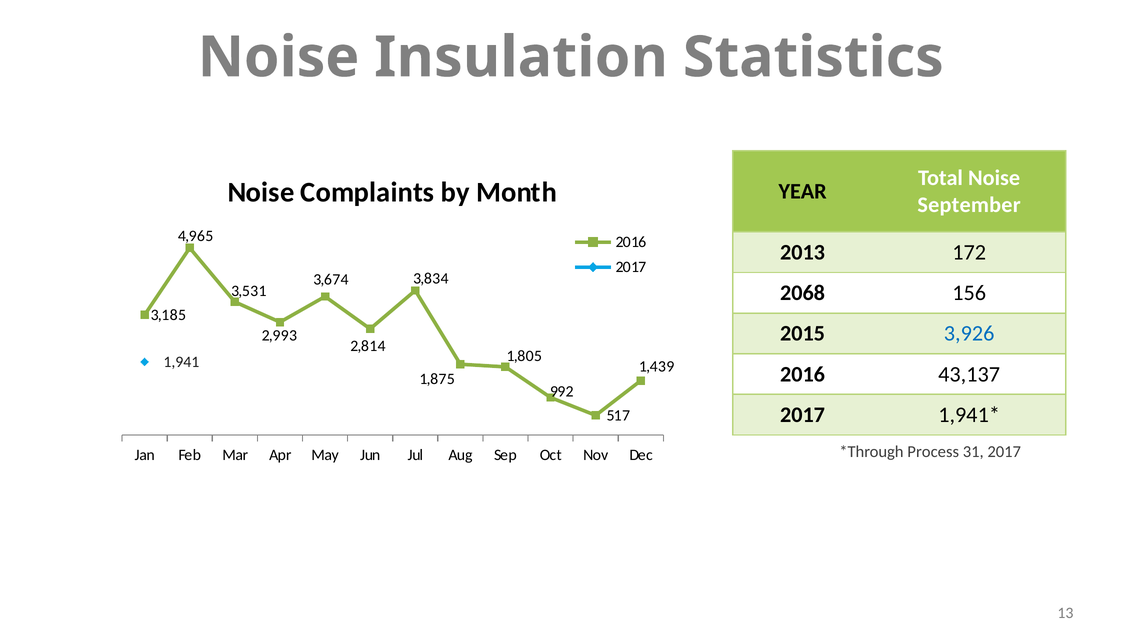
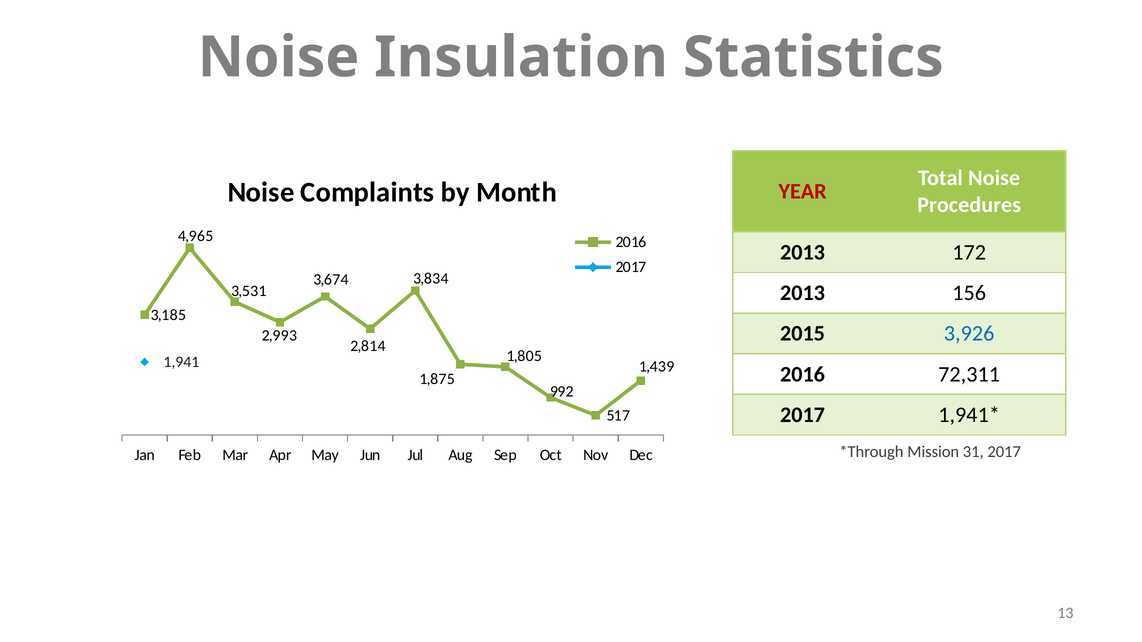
YEAR colour: black -> red
September: September -> Procedures
2068 at (803, 293): 2068 -> 2013
43,137: 43,137 -> 72,311
Process: Process -> Mission
